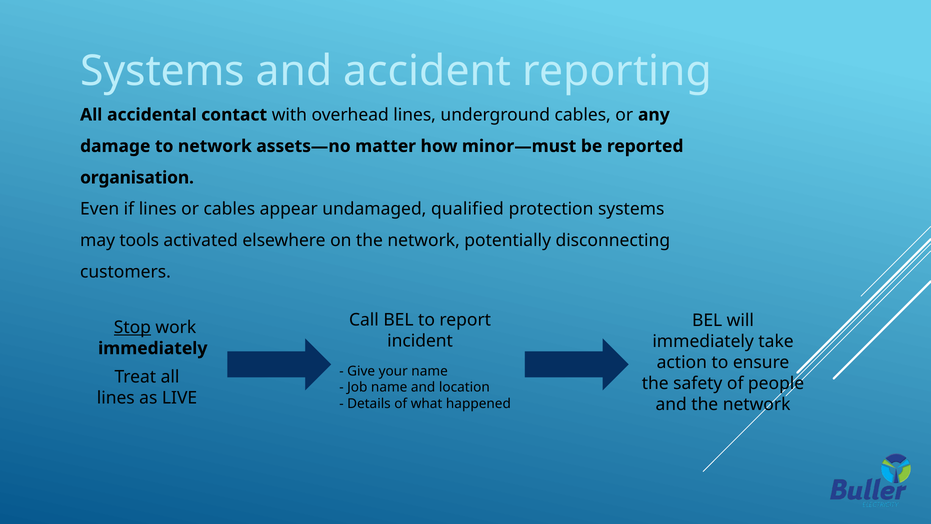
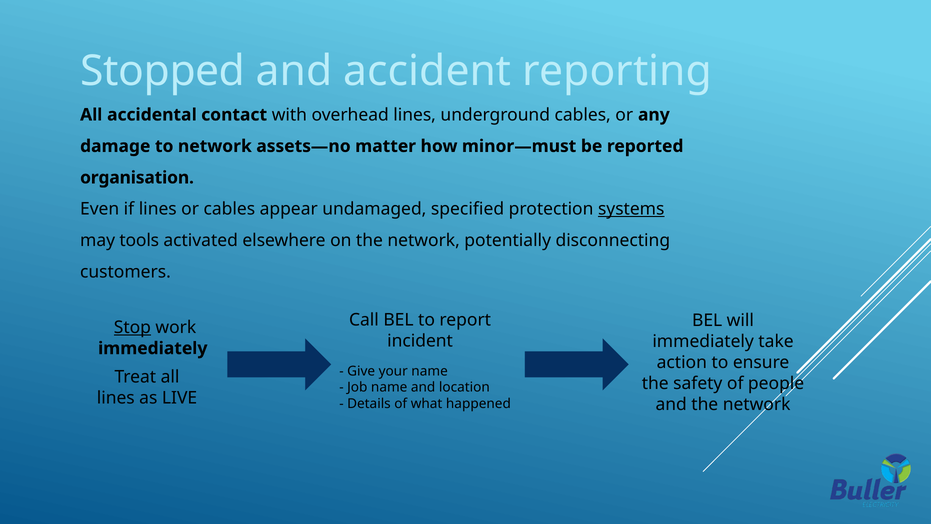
Systems at (163, 71): Systems -> Stopped
qualified: qualified -> specified
systems at (631, 209) underline: none -> present
